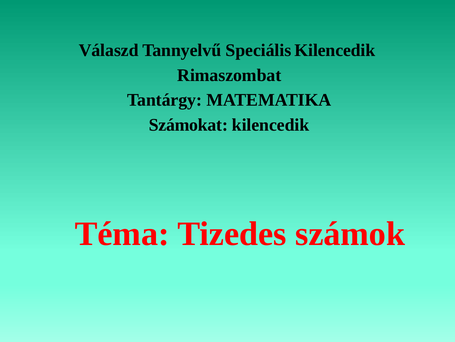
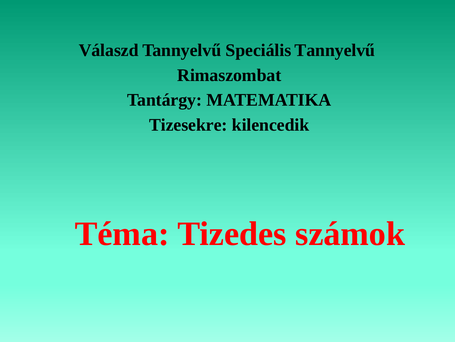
Speciális Kilencedik: Kilencedik -> Tannyelvű
Számokat: Számokat -> Tizesekre
